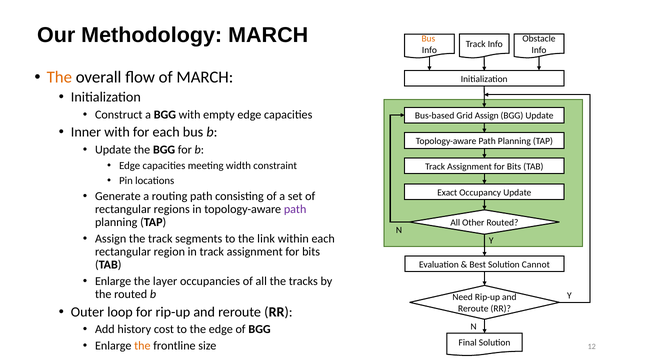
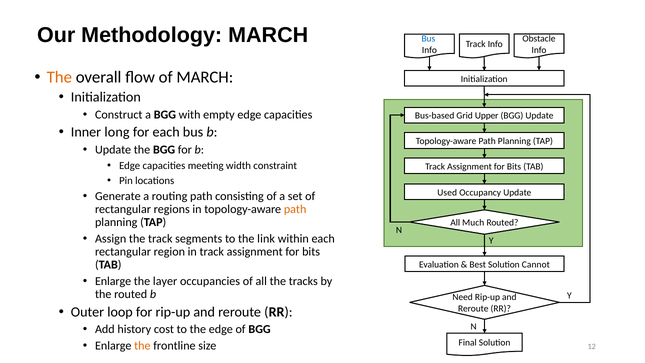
Bus at (428, 39) colour: orange -> blue
Grid Assign: Assign -> Upper
Inner with: with -> long
Exact: Exact -> Used
path at (295, 209) colour: purple -> orange
Other: Other -> Much
